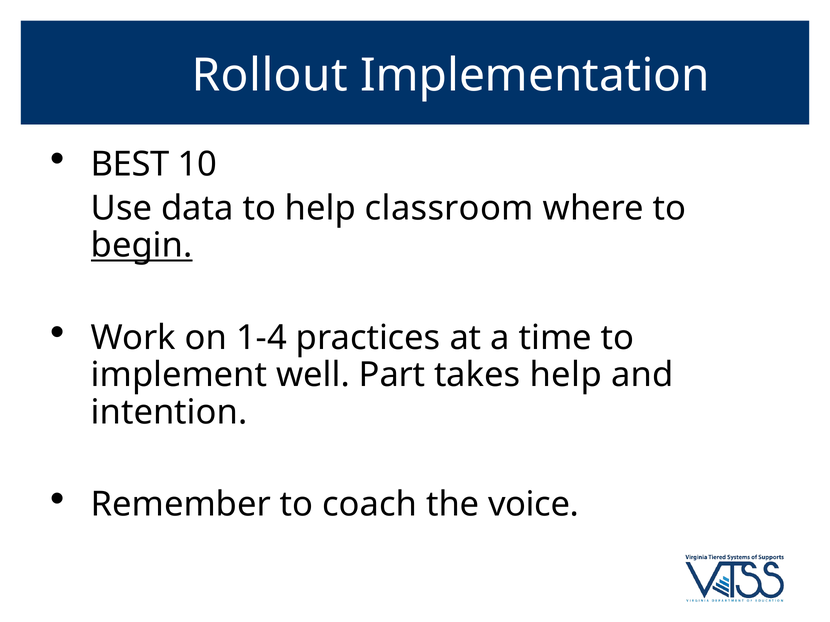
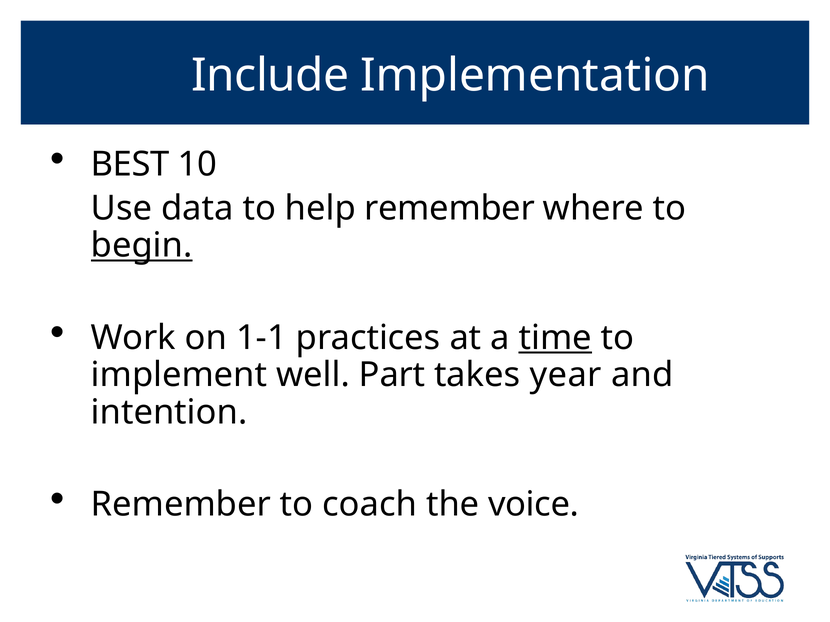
Rollout: Rollout -> Include
help classroom: classroom -> remember
1-4: 1-4 -> 1-1
time underline: none -> present
takes help: help -> year
